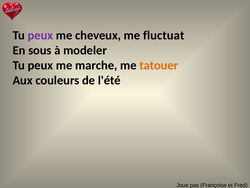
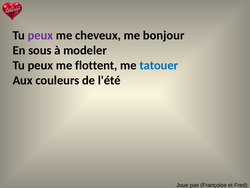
fluctuat: fluctuat -> bonjour
marche: marche -> flottent
tatouer colour: orange -> blue
